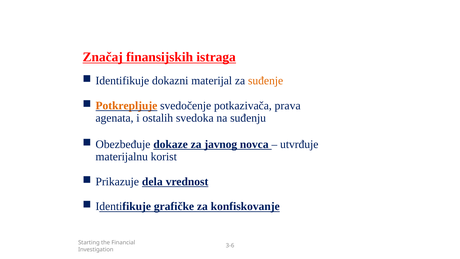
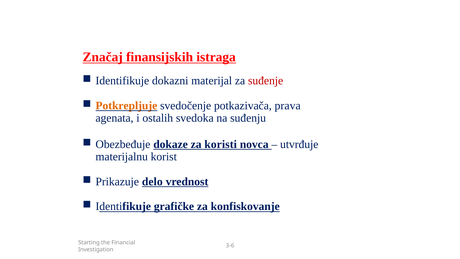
suđenje colour: orange -> red
javnog: javnog -> koristi
dela: dela -> delo
